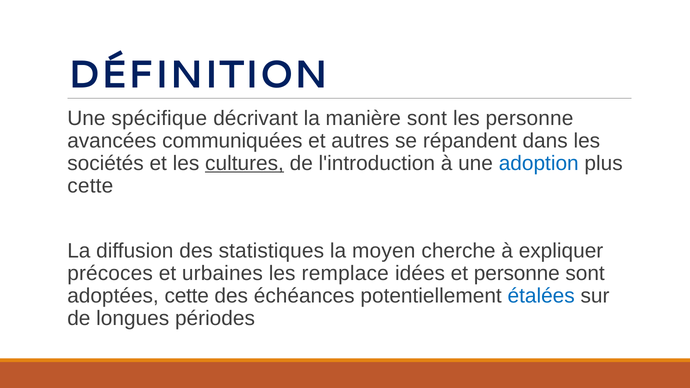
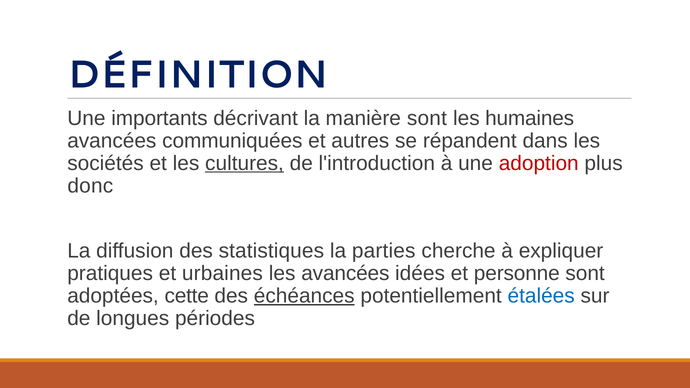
spécifique: spécifique -> importants
les personne: personne -> humaines
adoption colour: blue -> red
cette at (90, 186): cette -> donc
moyen: moyen -> parties
précoces: précoces -> pratiques
les remplace: remplace -> avancées
échéances underline: none -> present
